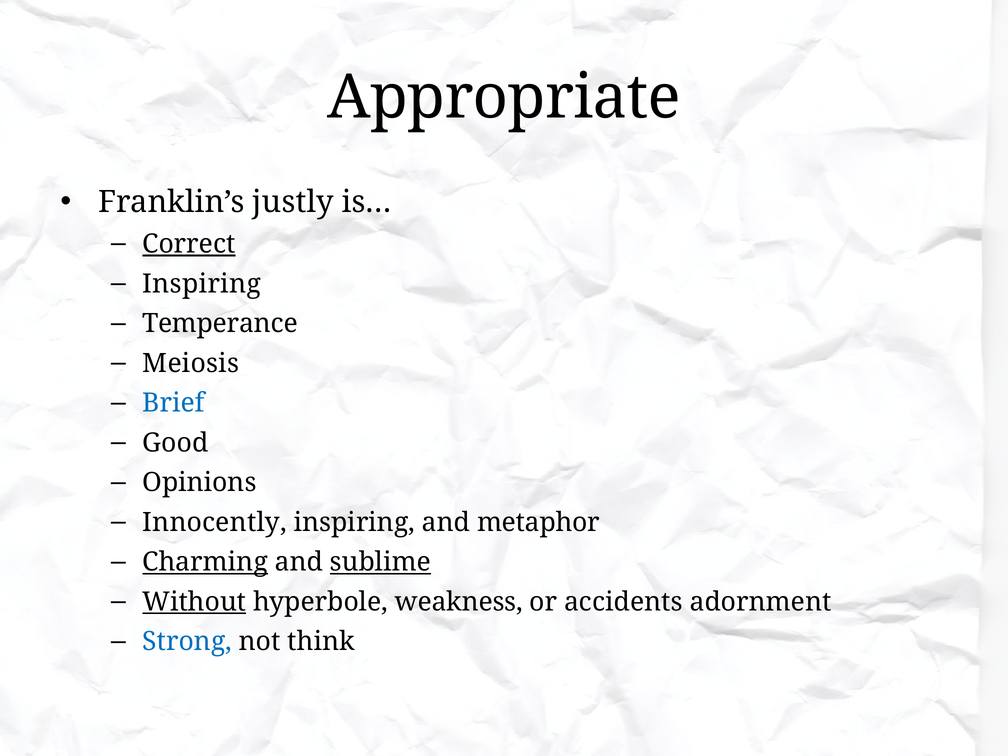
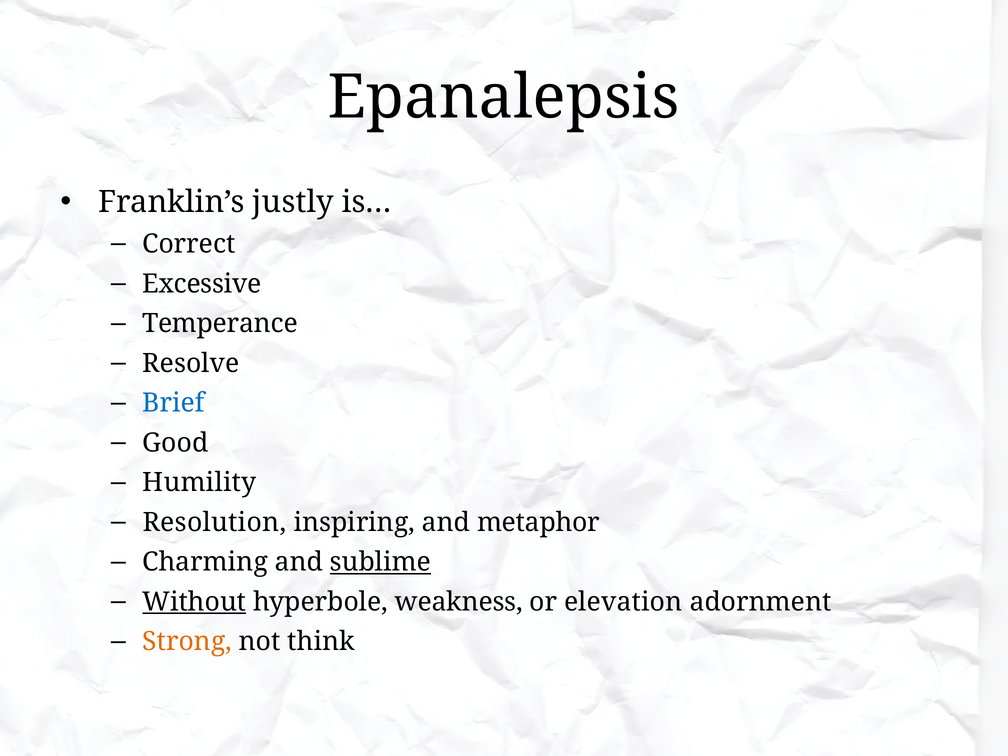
Appropriate: Appropriate -> Epanalepsis
Correct underline: present -> none
Inspiring at (202, 284): Inspiring -> Excessive
Meiosis: Meiosis -> Resolve
Opinions: Opinions -> Humility
Innocently: Innocently -> Resolution
Charming underline: present -> none
accidents: accidents -> elevation
Strong colour: blue -> orange
